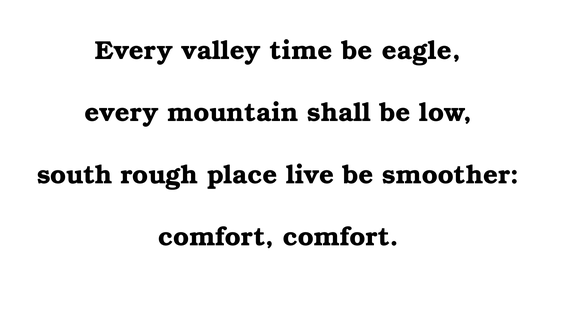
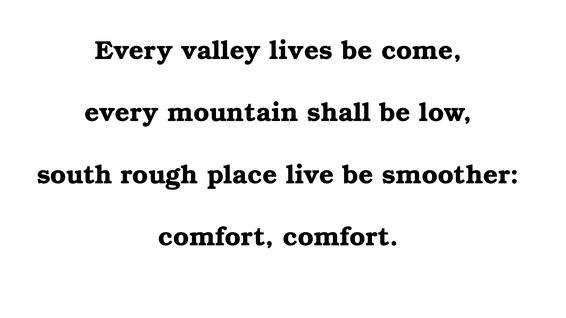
time: time -> lives
eagle: eagle -> come
